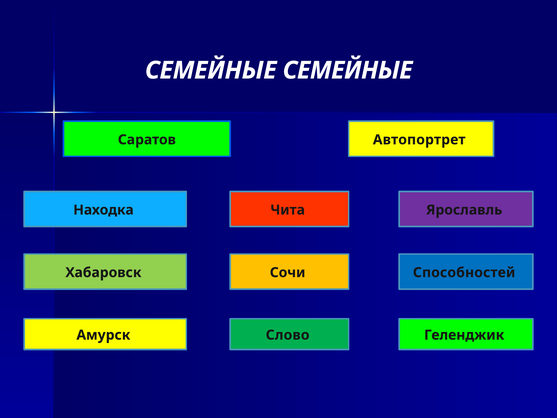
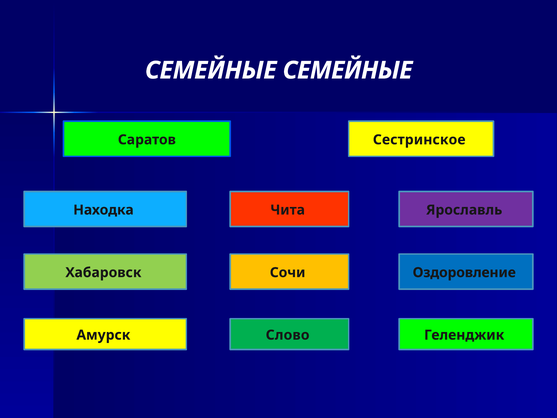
Автопортрет: Автопортрет -> Сестринское
Способностей: Способностей -> Оздоровление
